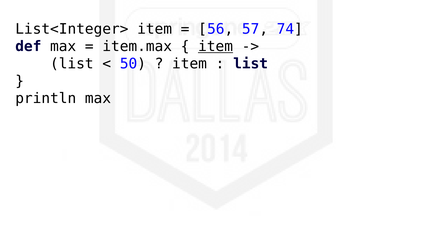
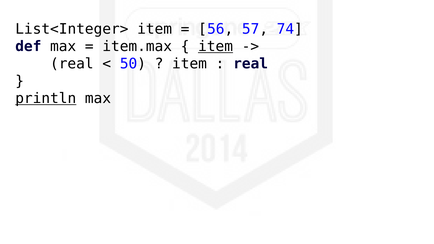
list at (72, 64): list -> real
list at (251, 64): list -> real
println underline: none -> present
